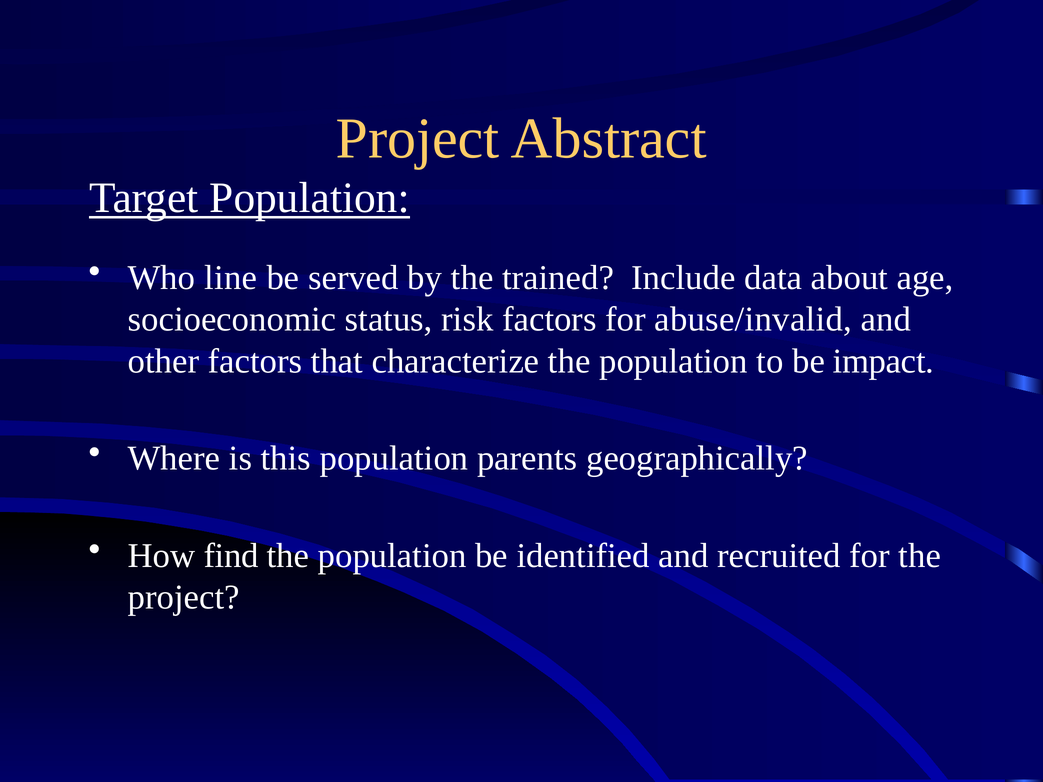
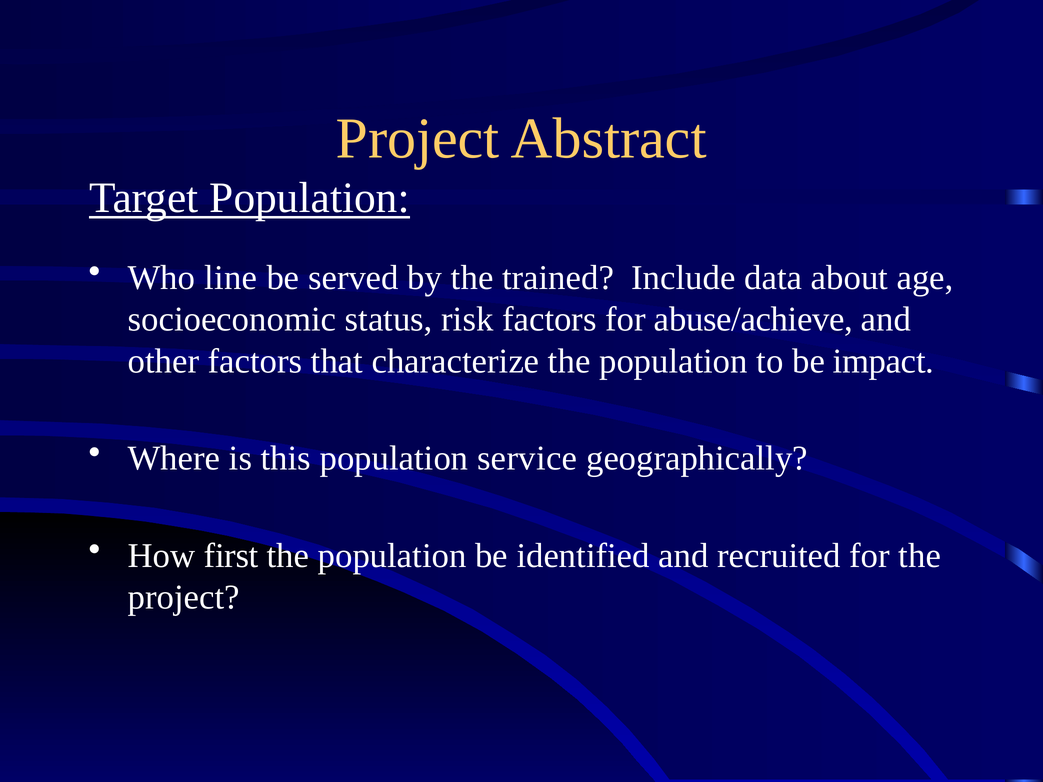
abuse/invalid: abuse/invalid -> abuse/achieve
parents: parents -> service
find: find -> first
